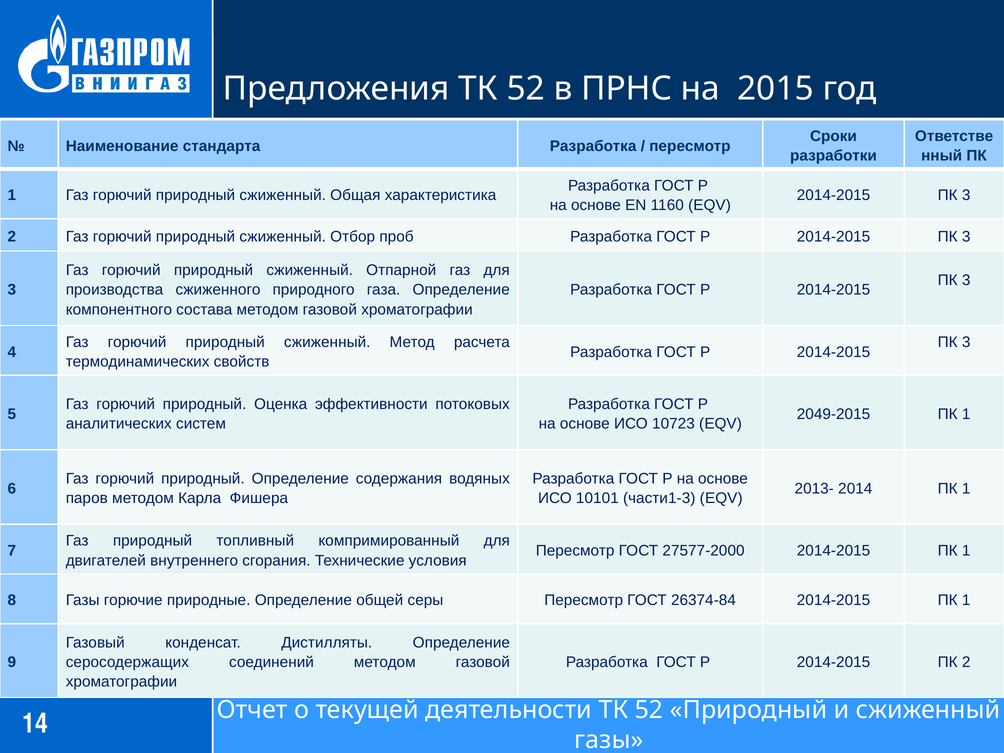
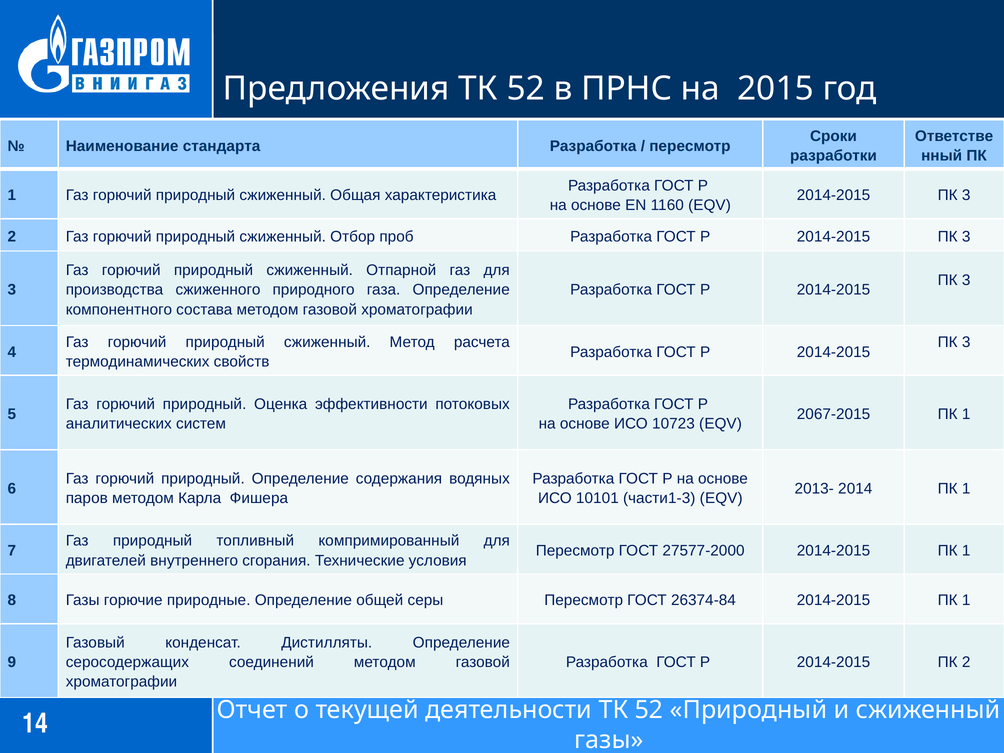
2049-2015: 2049-2015 -> 2067-2015
